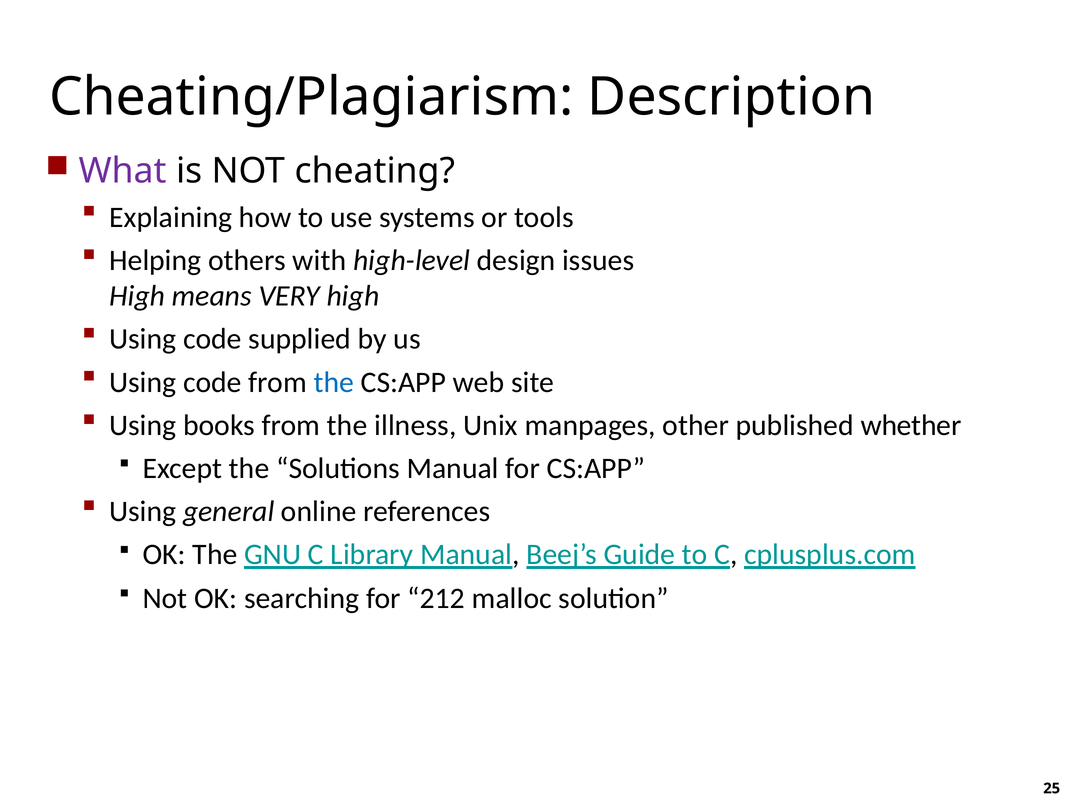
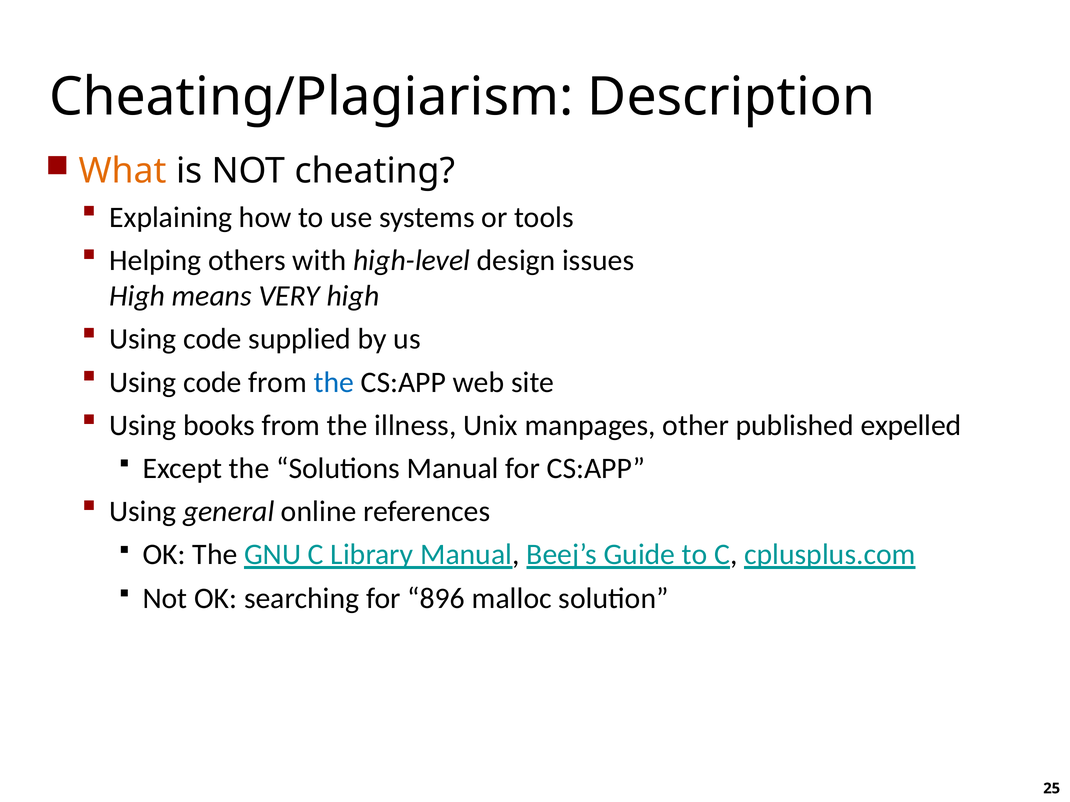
What colour: purple -> orange
whether: whether -> expelled
212: 212 -> 896
